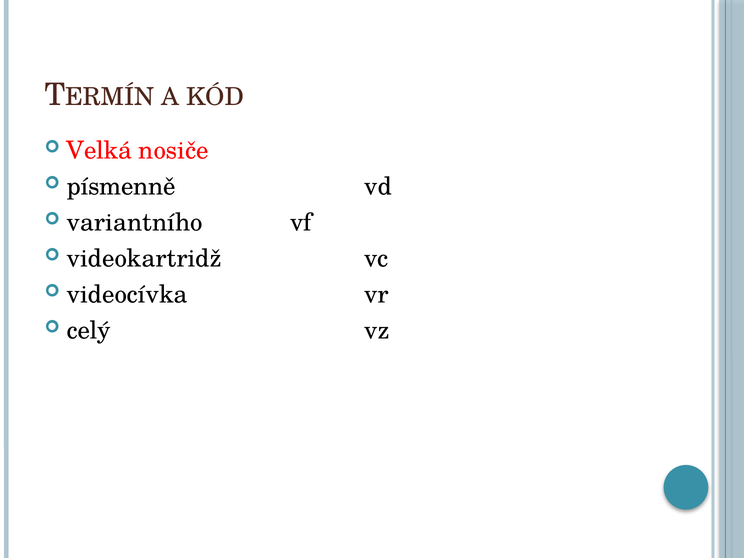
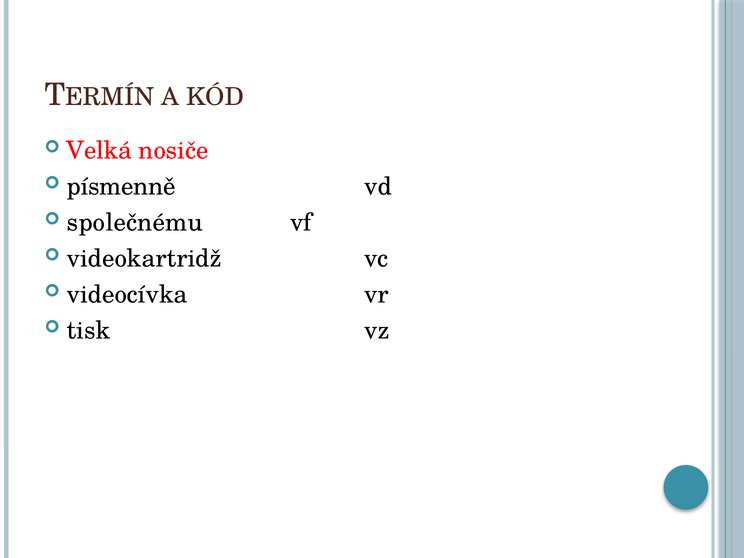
variantního: variantního -> společnému
celý: celý -> tisk
